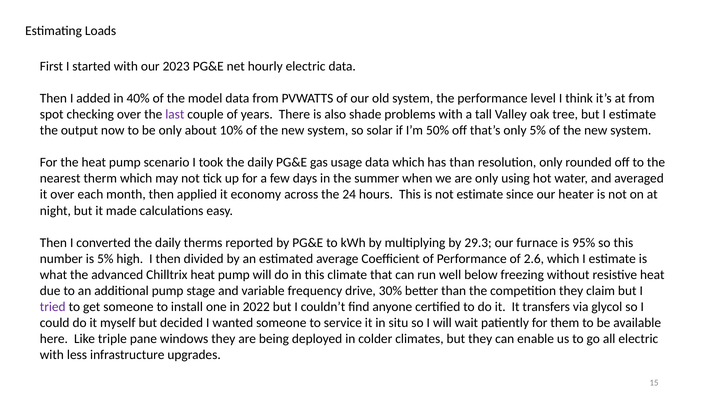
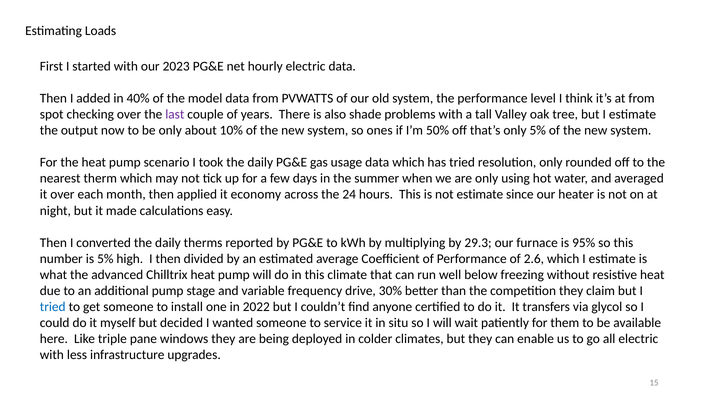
solar: solar -> ones
has than: than -> tried
tried at (53, 307) colour: purple -> blue
